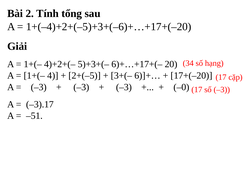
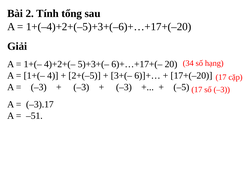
–0: –0 -> –5
